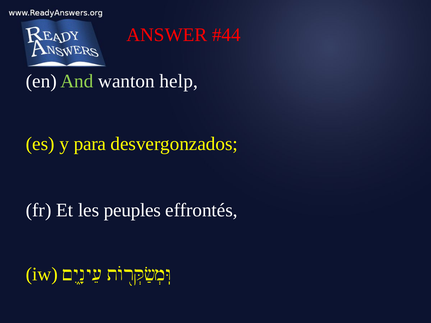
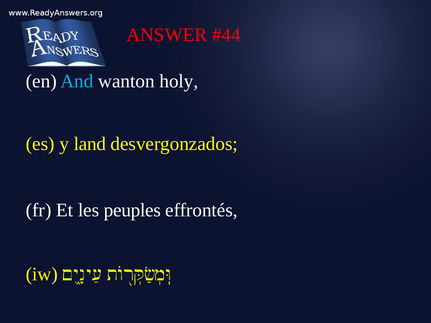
And colour: light green -> light blue
help: help -> holy
para: para -> land
